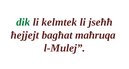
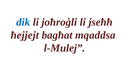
dik colour: green -> blue
kelmtek: kelmtek -> joħroġli
maħruqa: maħruqa -> mqaddsa
